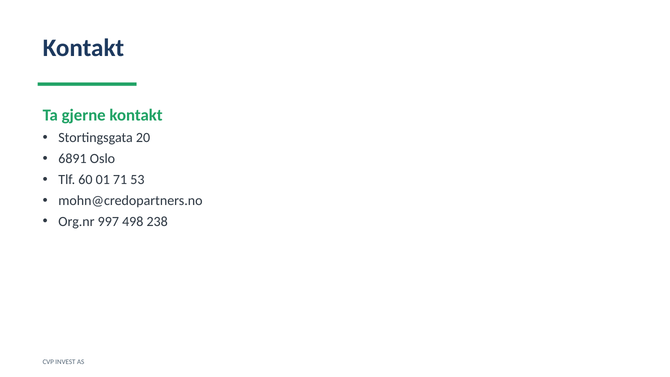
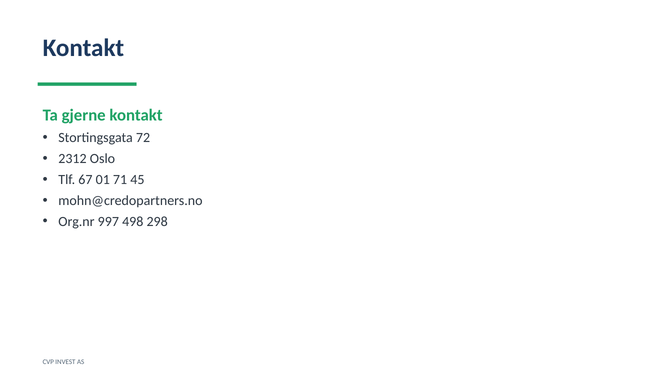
20: 20 -> 72
6891: 6891 -> 2312
60: 60 -> 67
53: 53 -> 45
238: 238 -> 298
